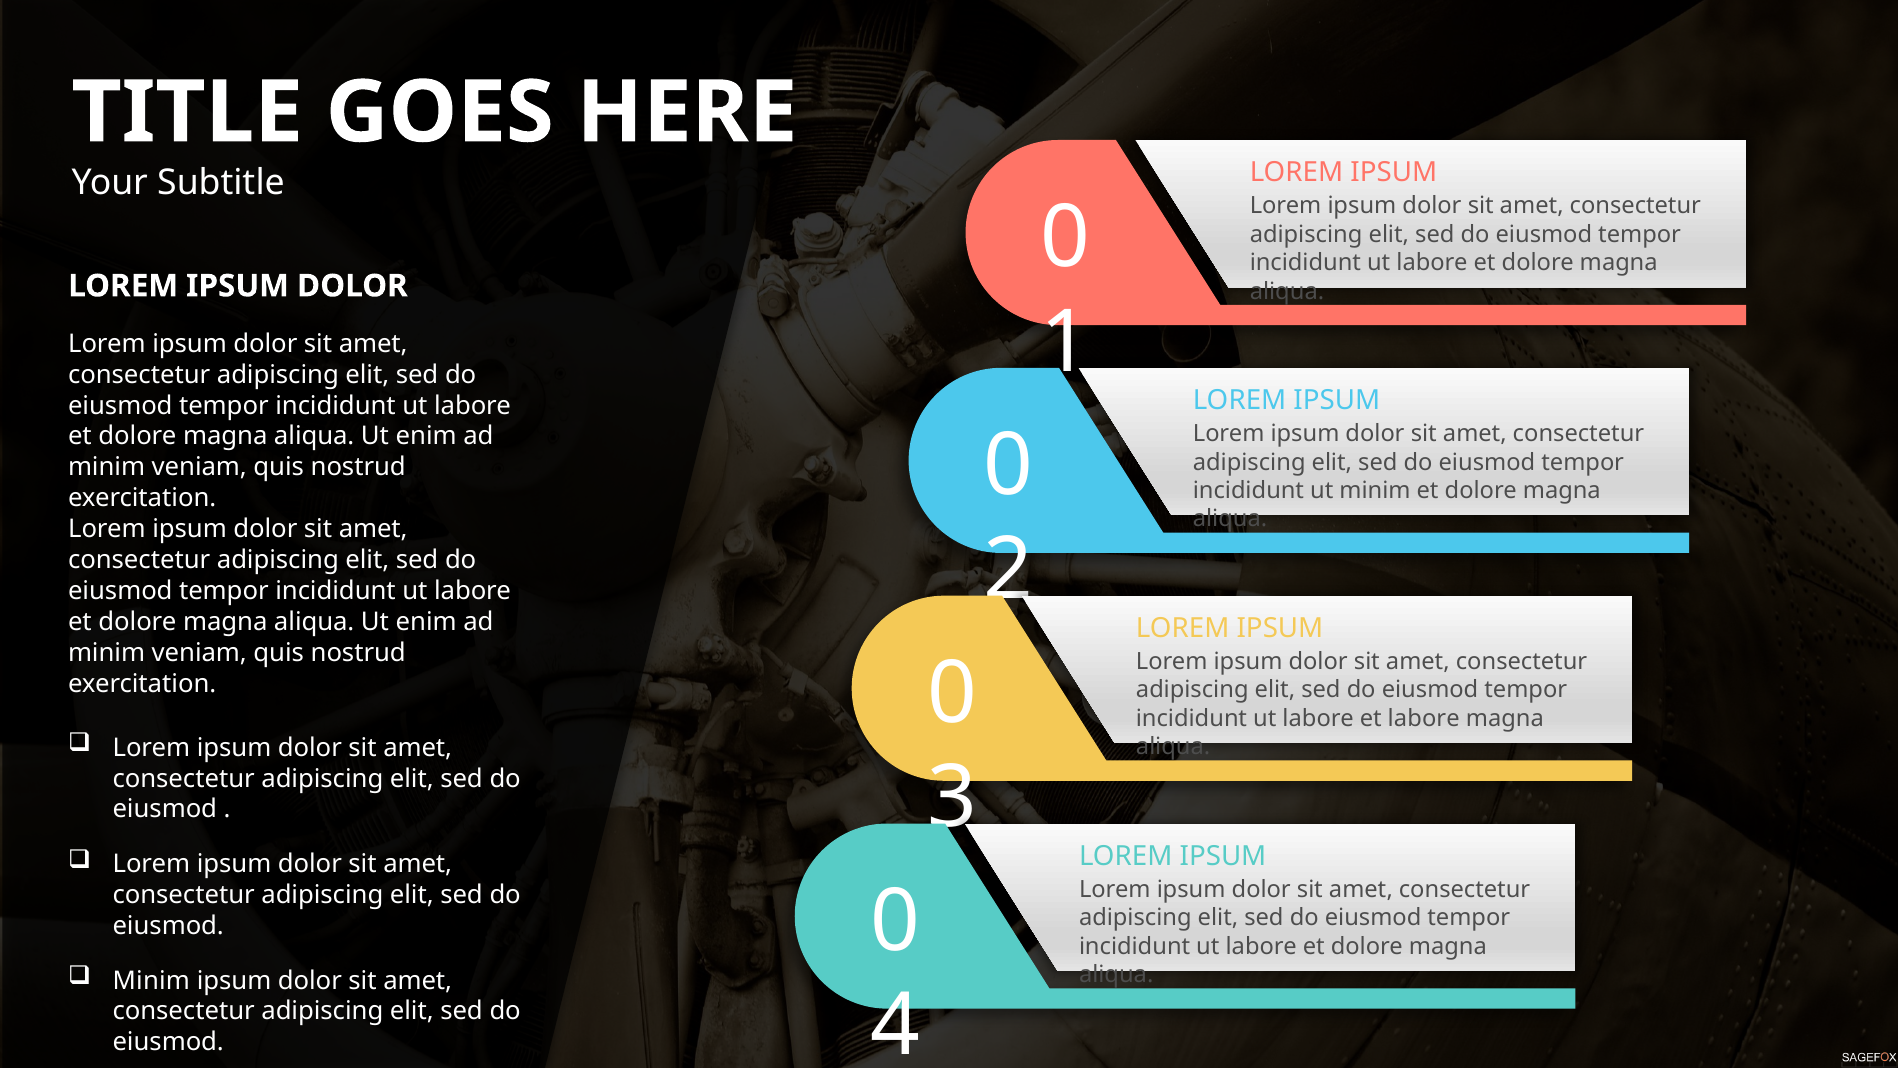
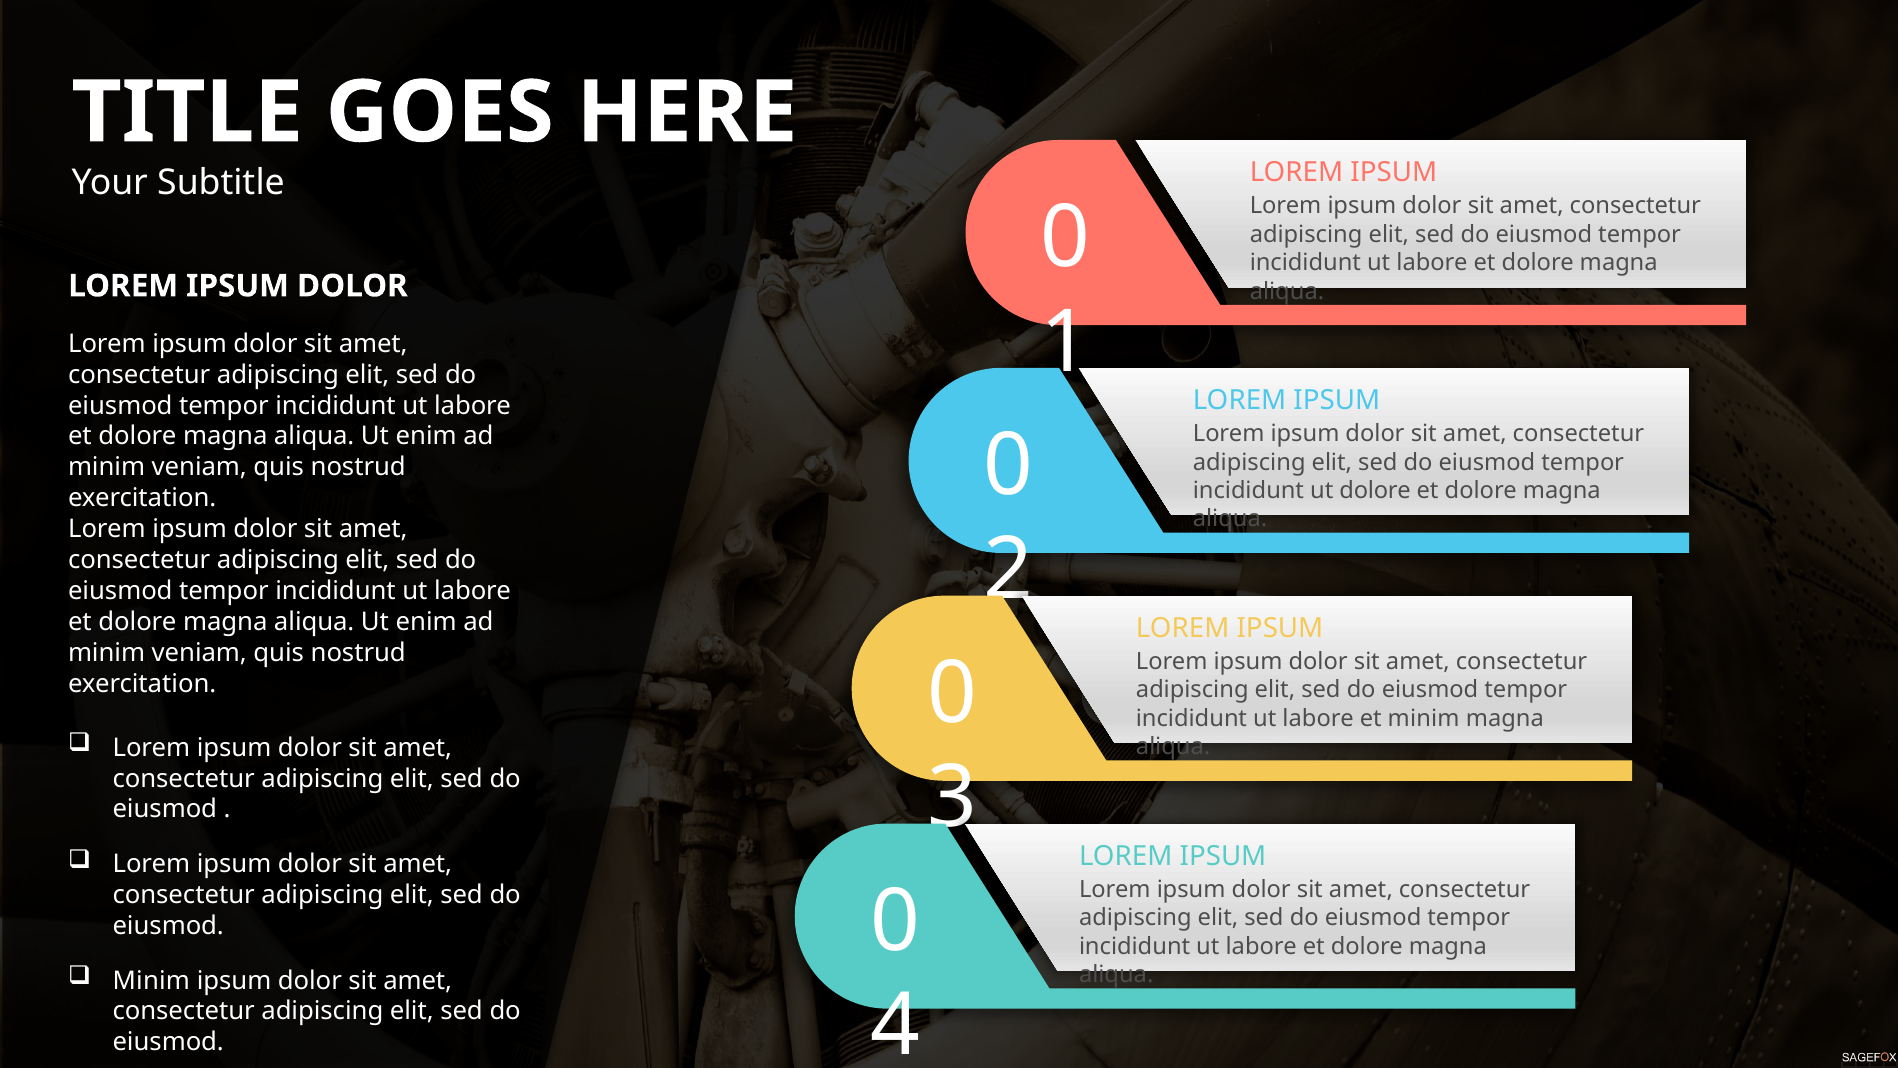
ut minim: minim -> dolore
et labore: labore -> minim
